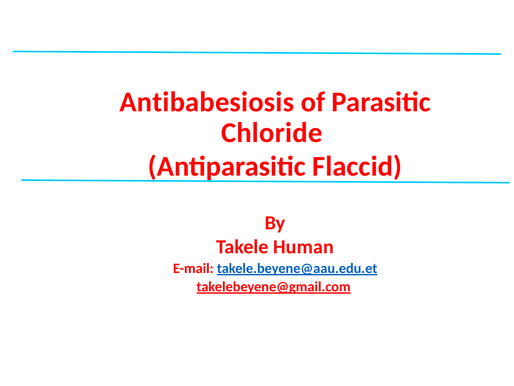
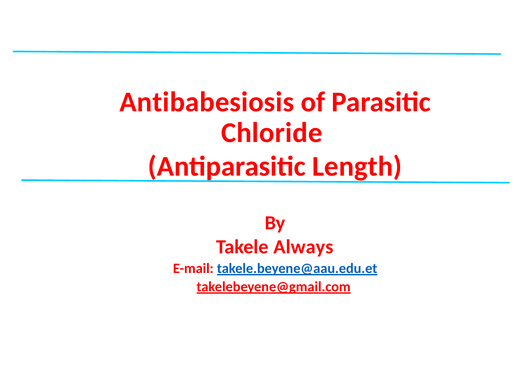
Flaccid: Flaccid -> Length
Human: Human -> Always
